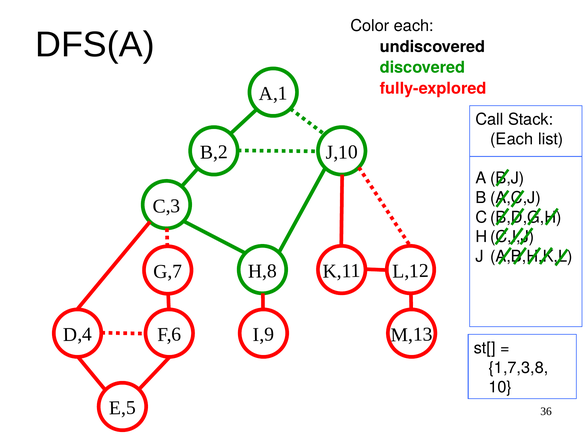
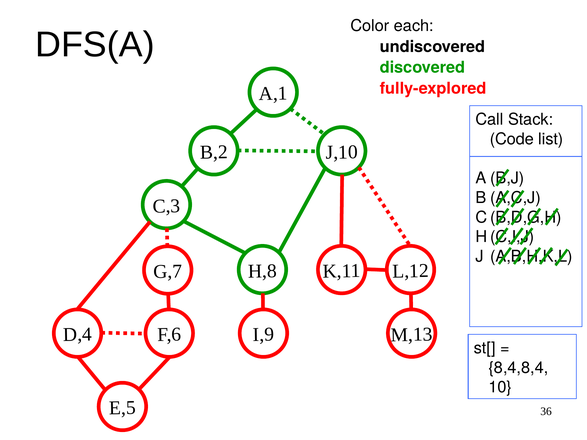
Each at (512, 139): Each -> Code
1,7,3,8: 1,7,3,8 -> 8,4,8,4
